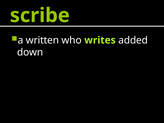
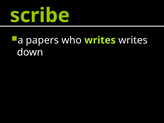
written: written -> papers
writes added: added -> writes
